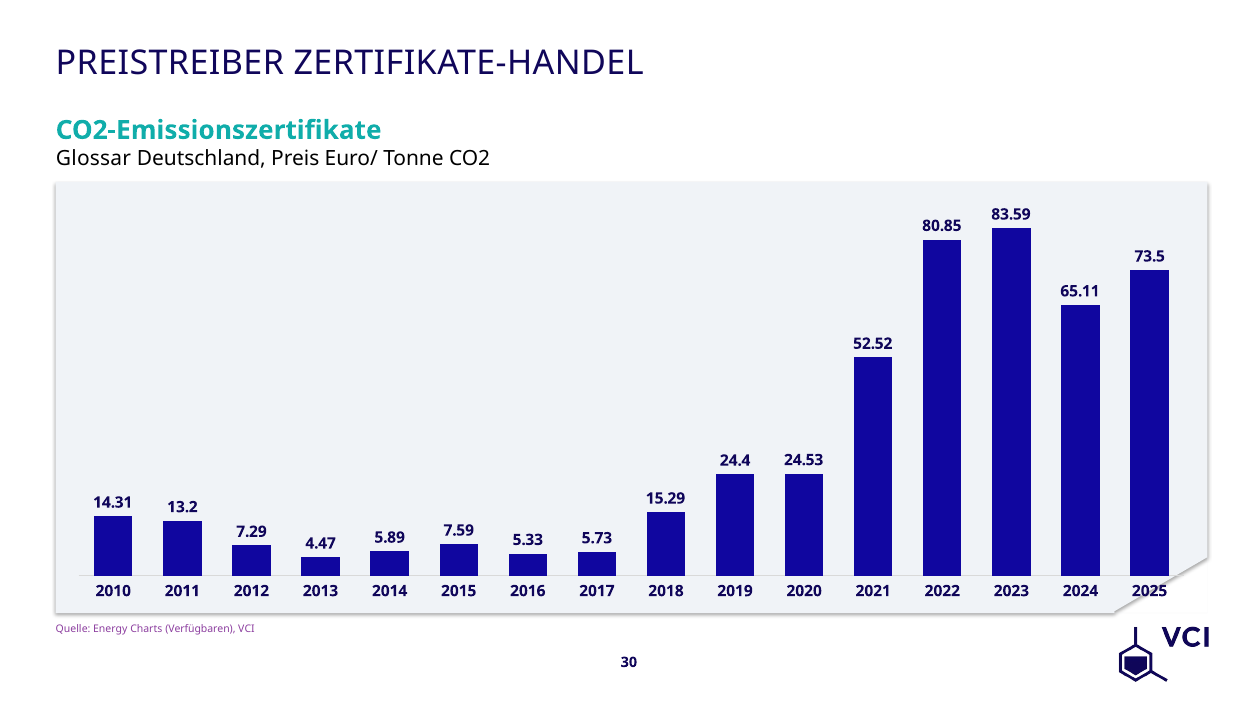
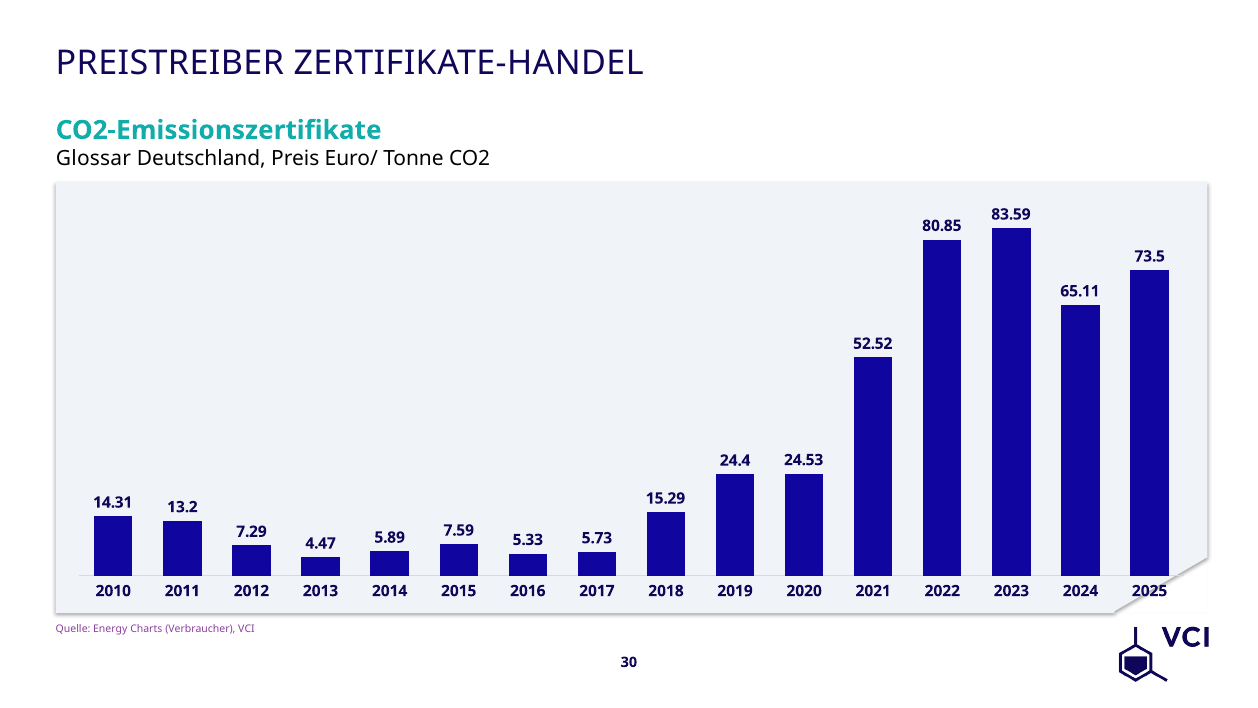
Verfügbaren: Verfügbaren -> Verbraucher
